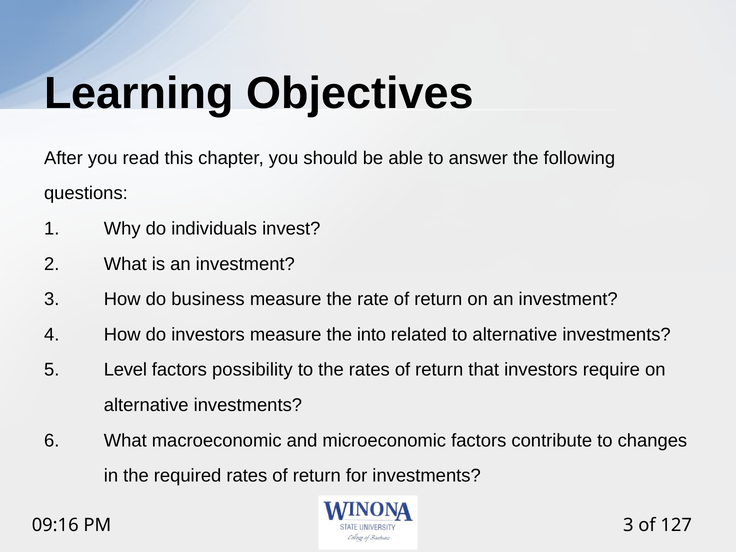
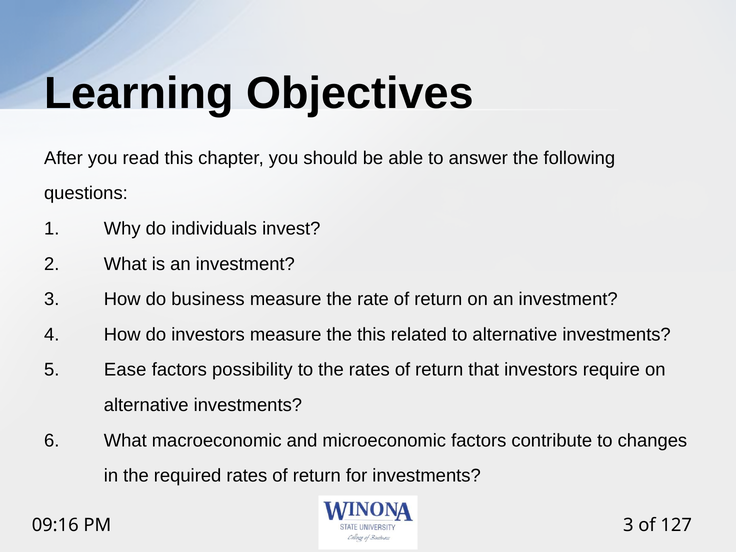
the into: into -> this
Level: Level -> Ease
